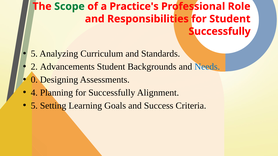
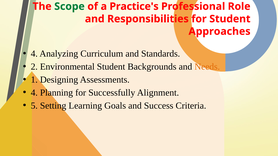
Successfully at (220, 31): Successfully -> Approaches
5 at (34, 54): 5 -> 4
Advancements: Advancements -> Environmental
Needs colour: blue -> orange
0: 0 -> 1
